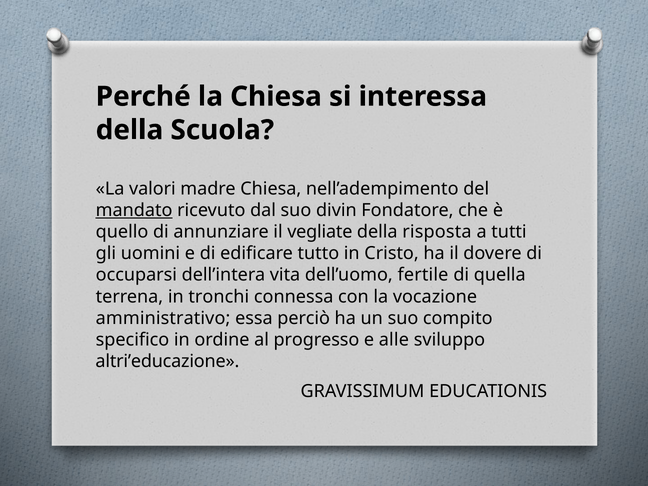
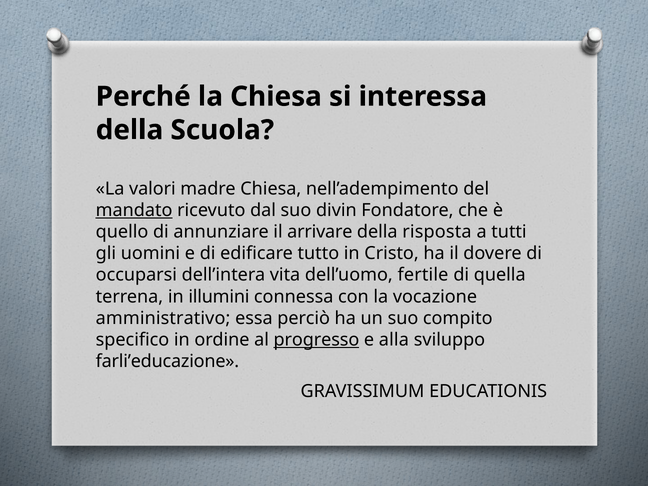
vegliate: vegliate -> arrivare
tronchi: tronchi -> illumini
progresso underline: none -> present
alle: alle -> alla
altri’educazione: altri’educazione -> farli’educazione
